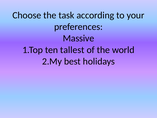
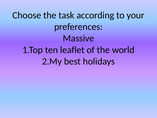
tallest: tallest -> leaflet
